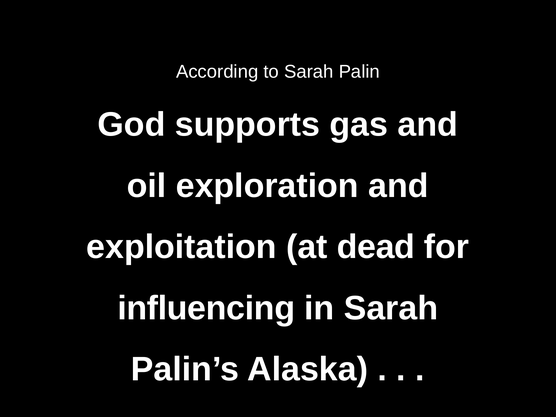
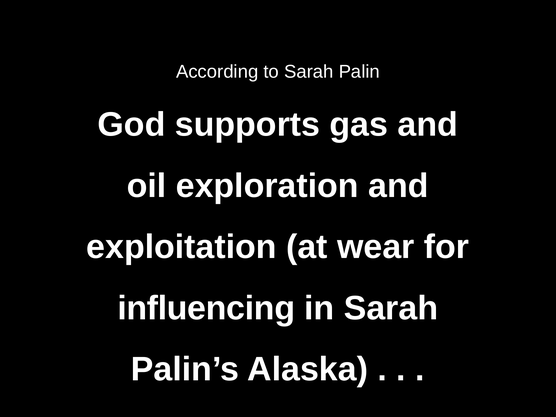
dead: dead -> wear
